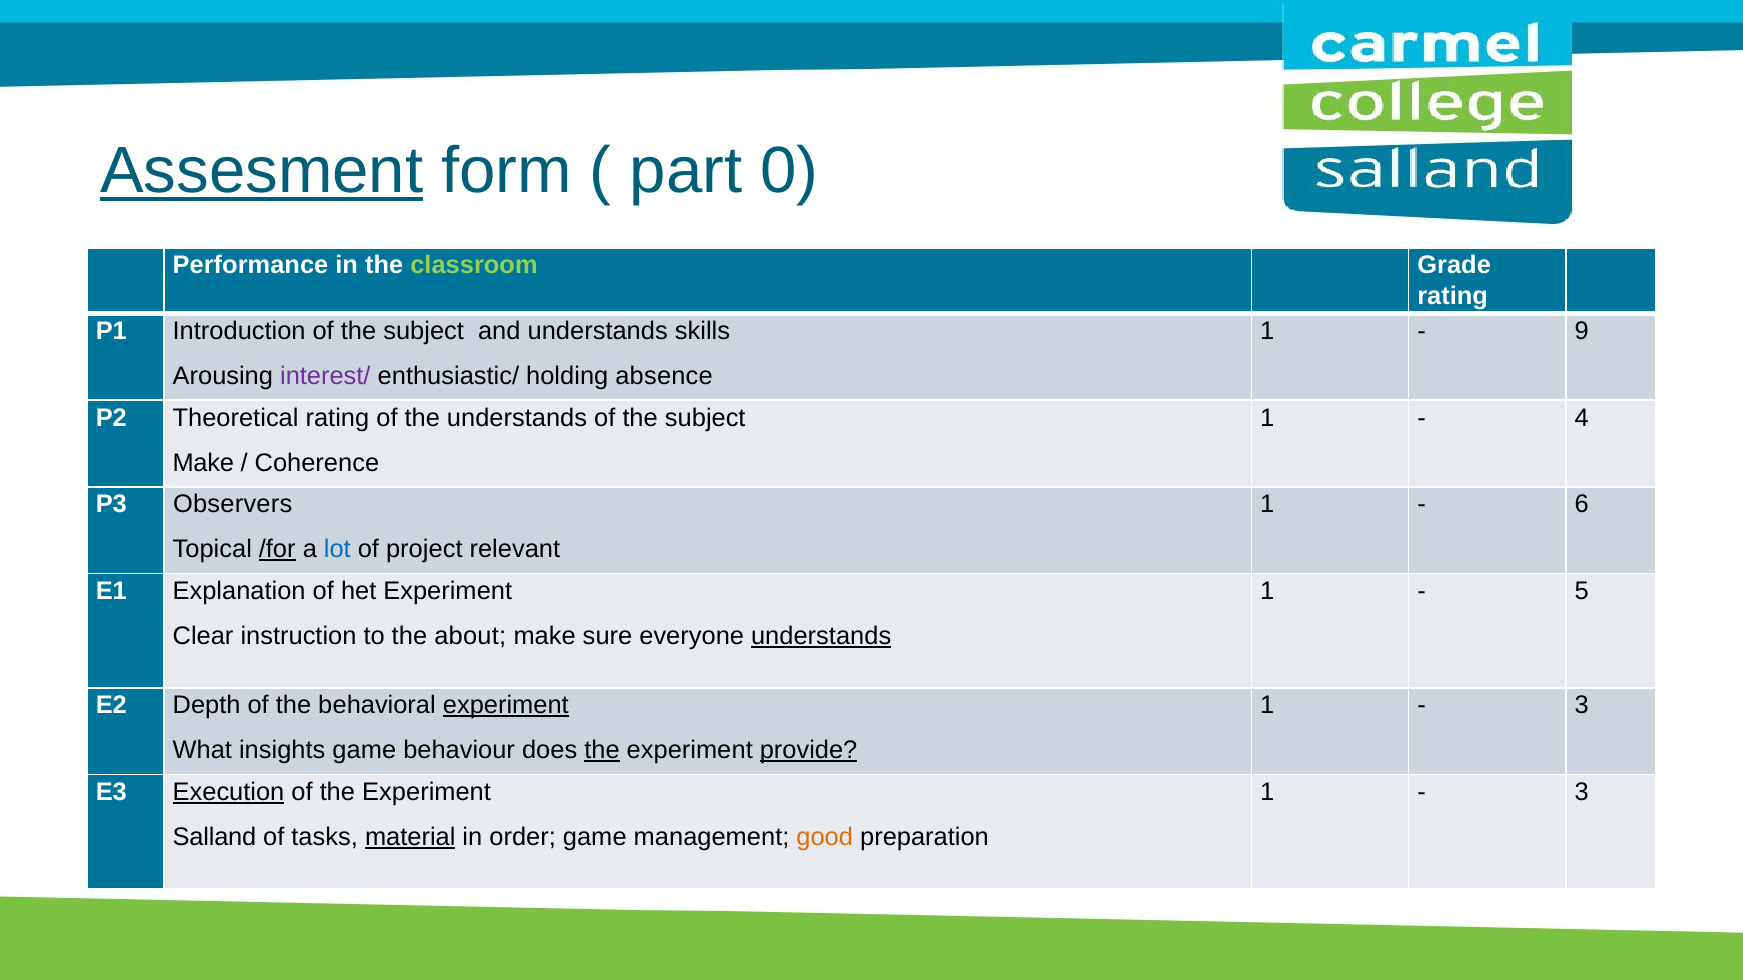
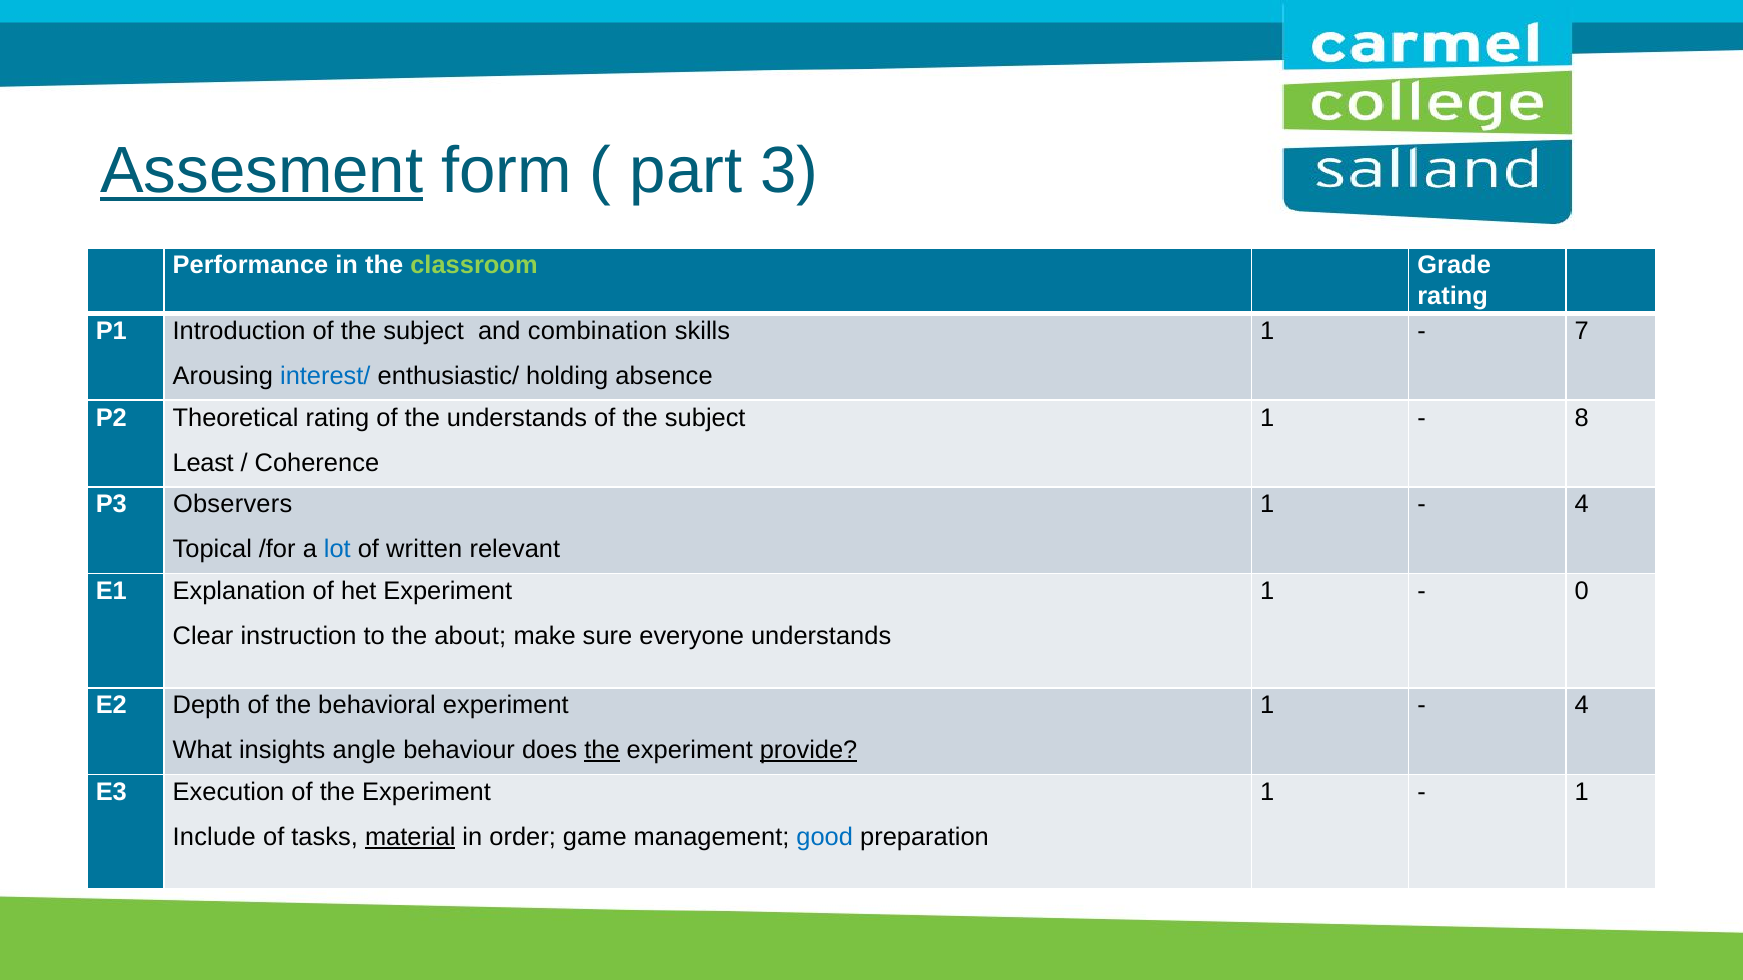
0: 0 -> 3
and understands: understands -> combination
9: 9 -> 7
interest/ colour: purple -> blue
4: 4 -> 8
Make at (203, 463): Make -> Least
6 at (1582, 504): 6 -> 4
/for underline: present -> none
project: project -> written
5: 5 -> 0
understands at (821, 636) underline: present -> none
experiment at (506, 706) underline: present -> none
3 at (1582, 706): 3 -> 4
insights game: game -> angle
Execution underline: present -> none
3 at (1582, 792): 3 -> 1
Salland: Salland -> Include
good colour: orange -> blue
